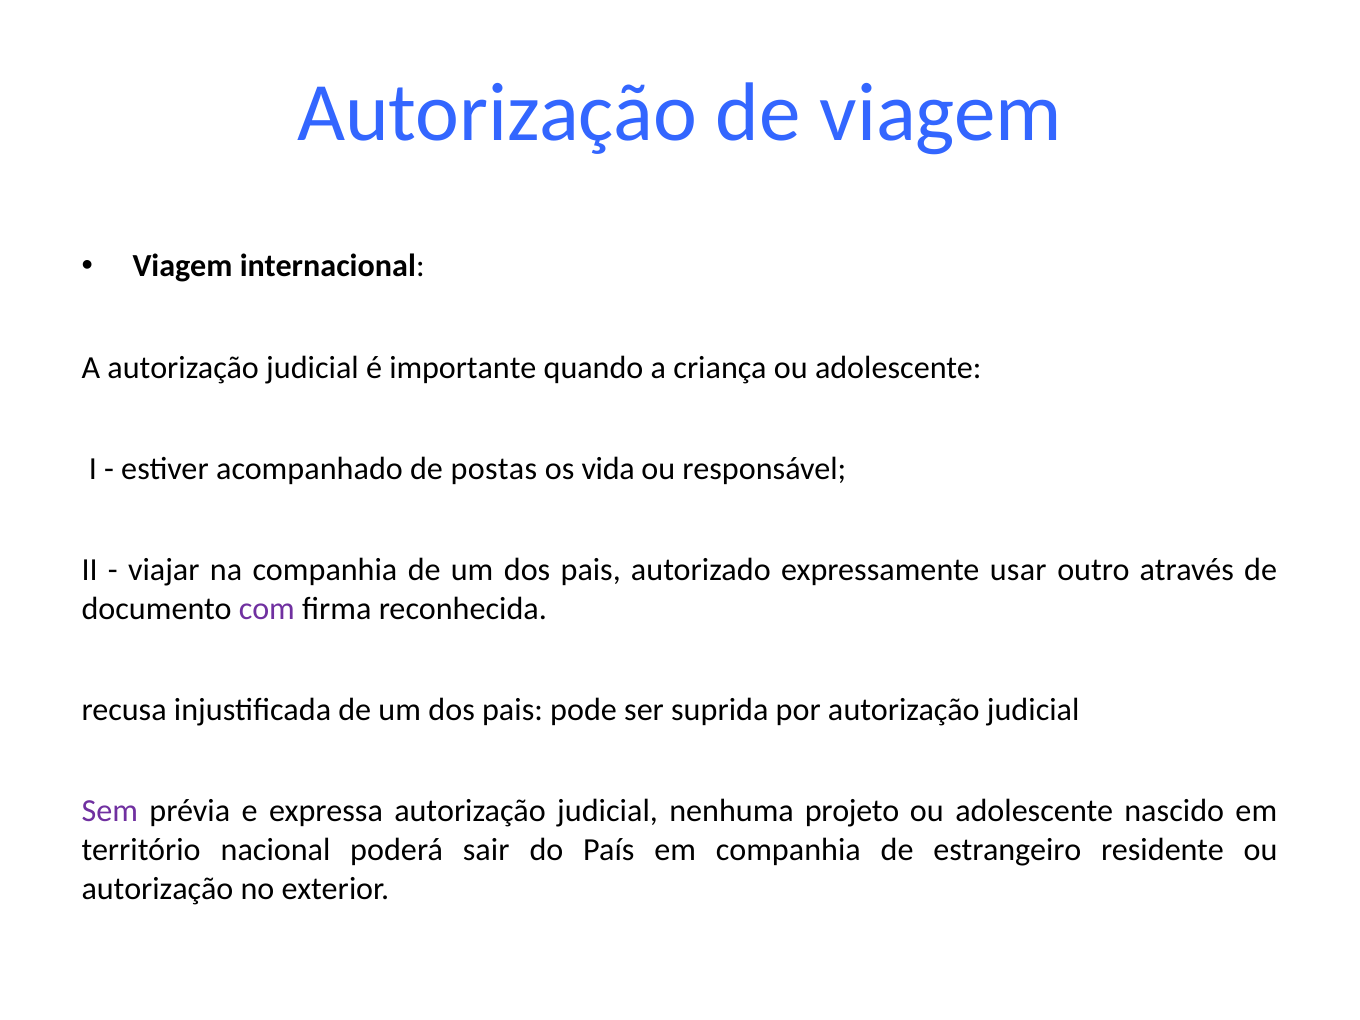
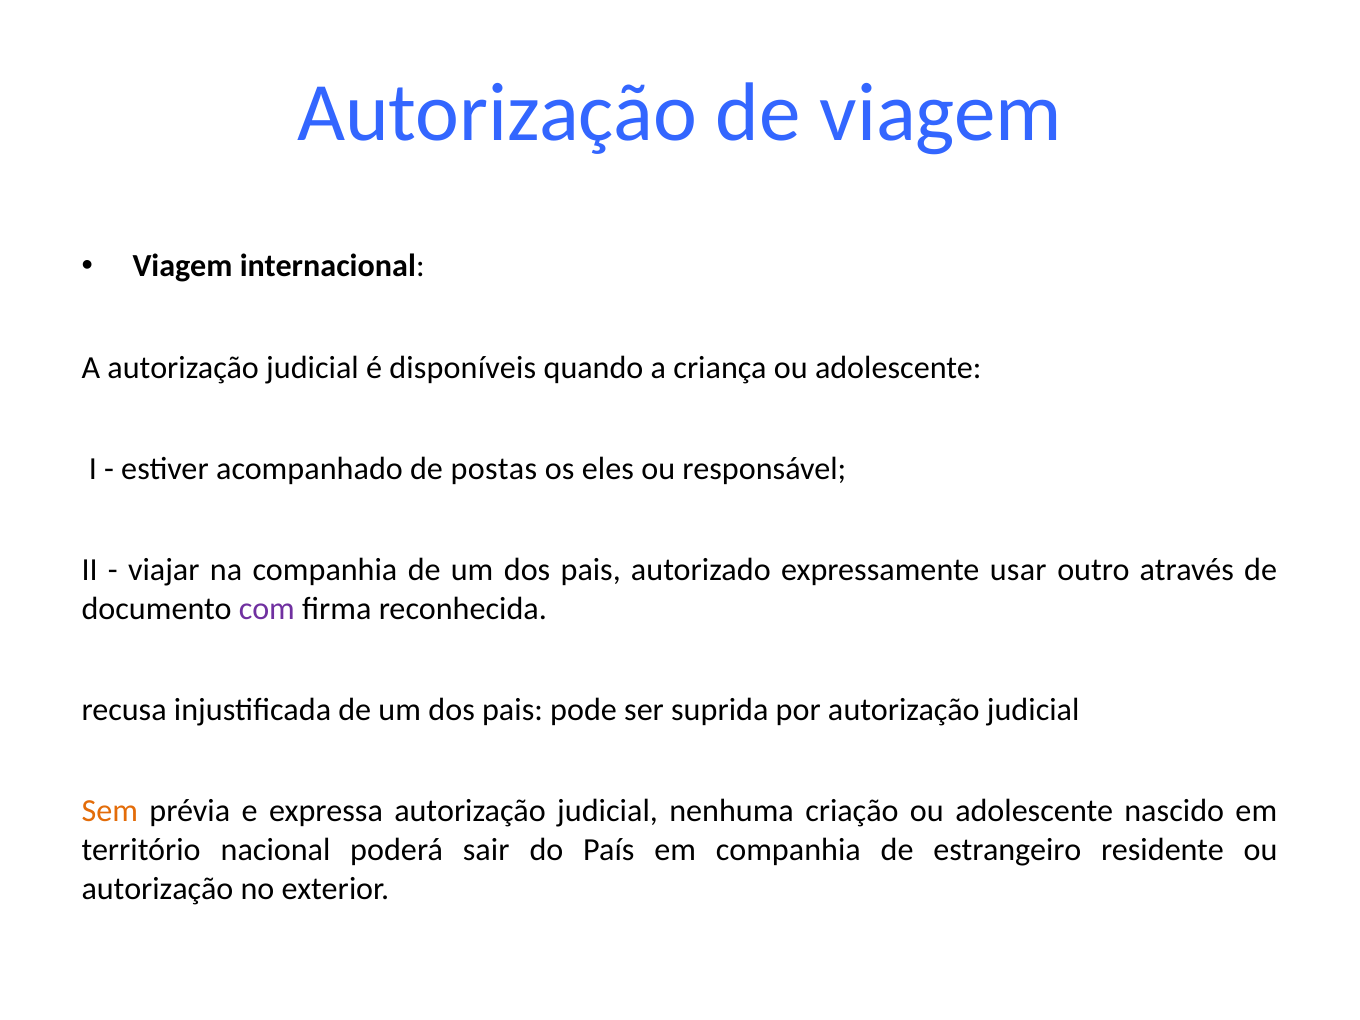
importante: importante -> disponíveis
vida: vida -> eles
Sem colour: purple -> orange
projeto: projeto -> criação
